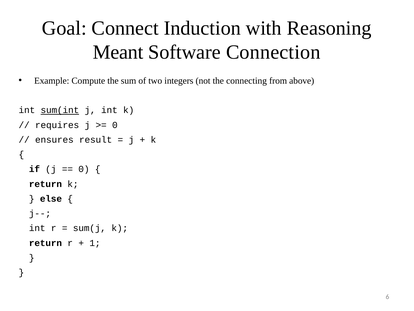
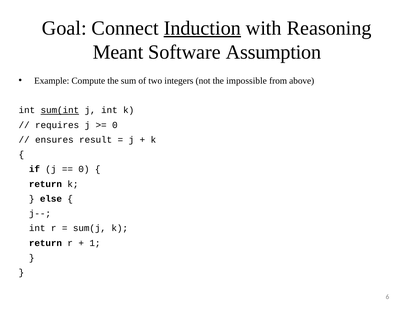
Induction underline: none -> present
Connection: Connection -> Assumption
connecting: connecting -> impossible
